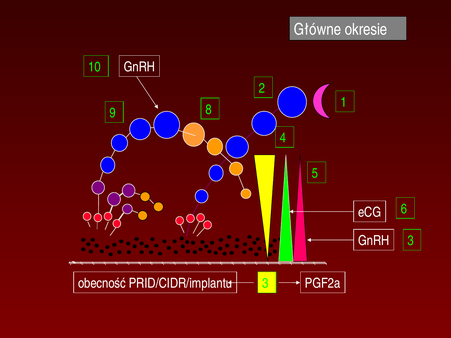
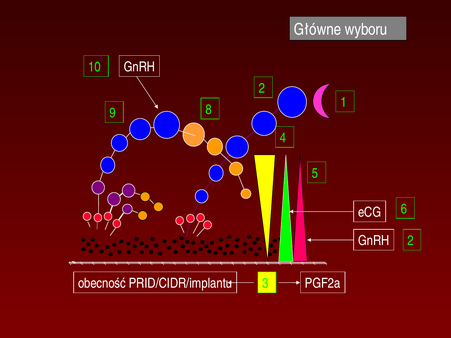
okresie: okresie -> wyboru
GnRH 3: 3 -> 2
